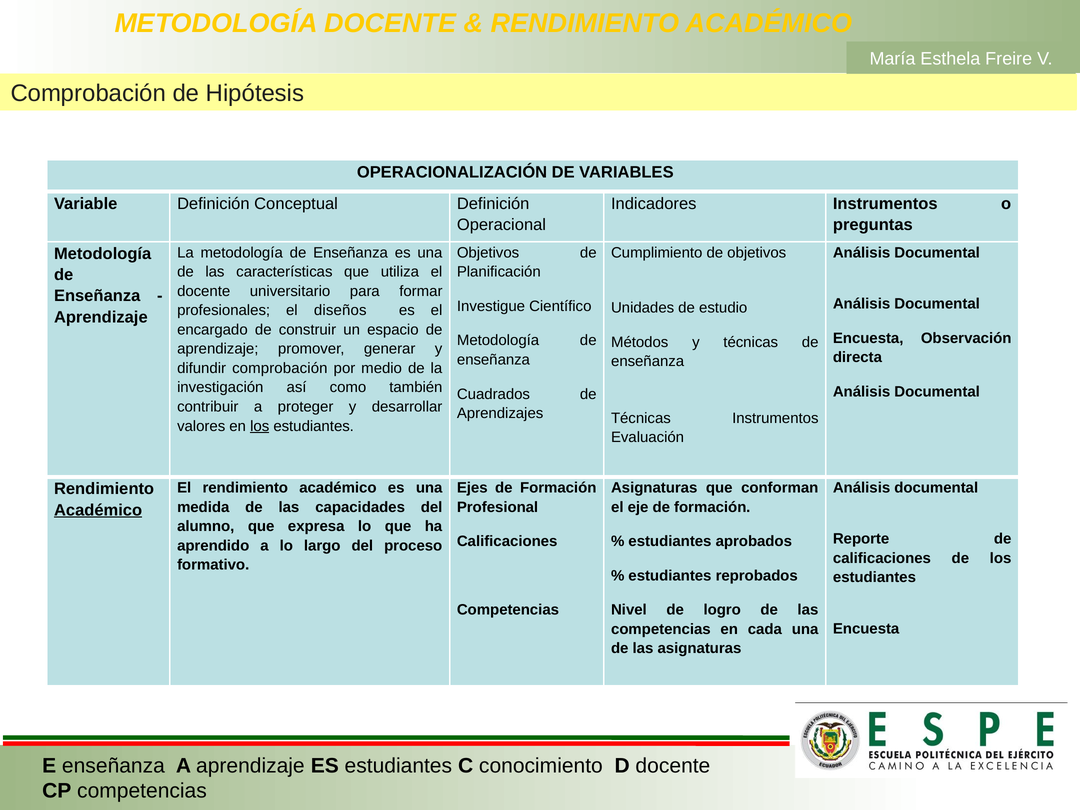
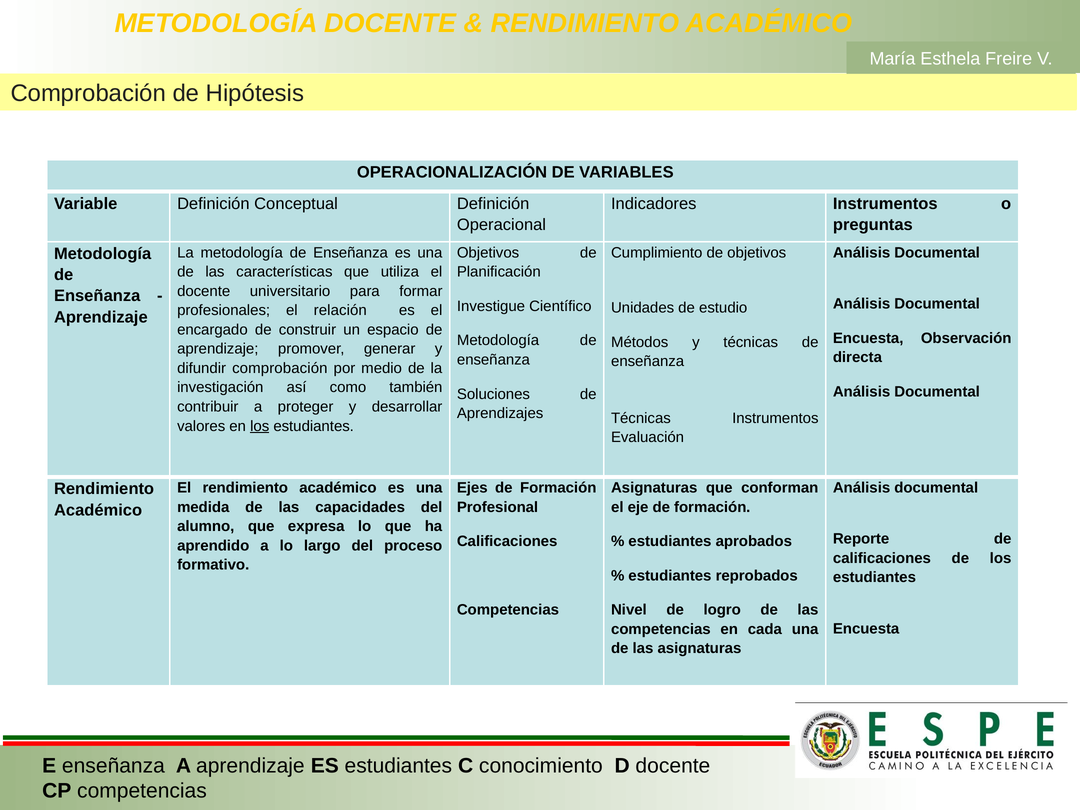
diseños: diseños -> relación
Cuadrados: Cuadrados -> Soluciones
Académico at (98, 510) underline: present -> none
